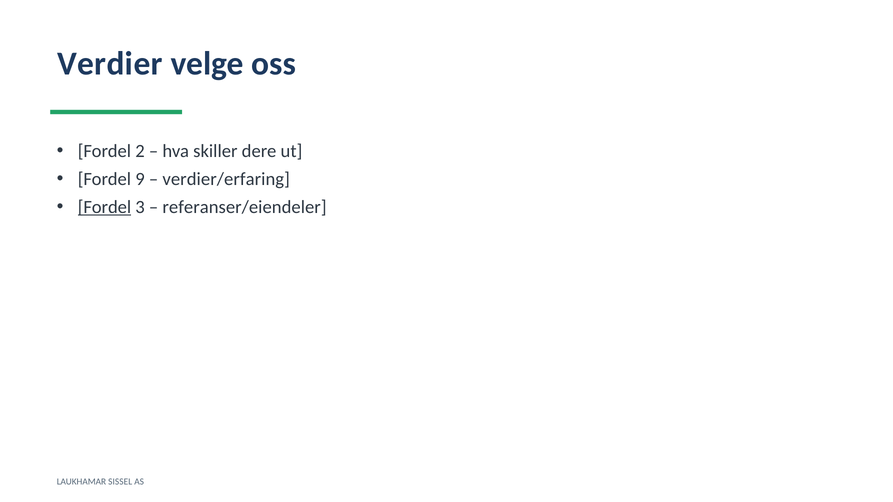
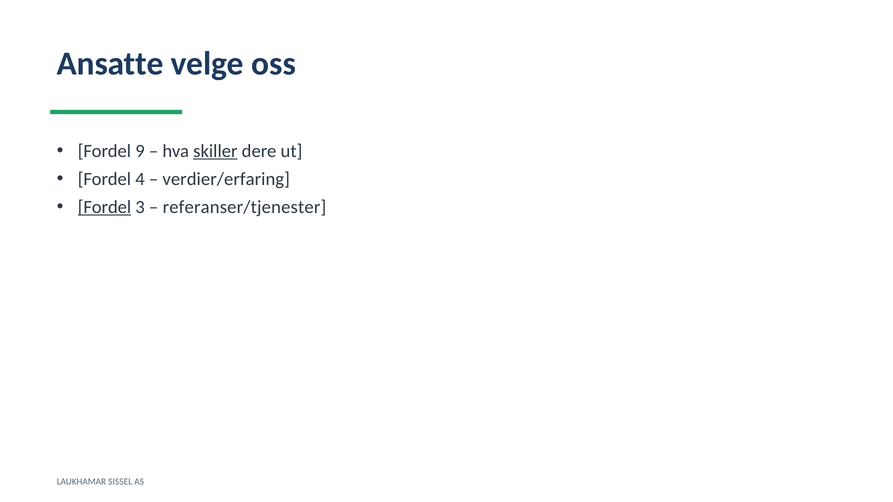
Verdier: Verdier -> Ansatte
2: 2 -> 9
skiller underline: none -> present
9: 9 -> 4
referanser/eiendeler: referanser/eiendeler -> referanser/tjenester
